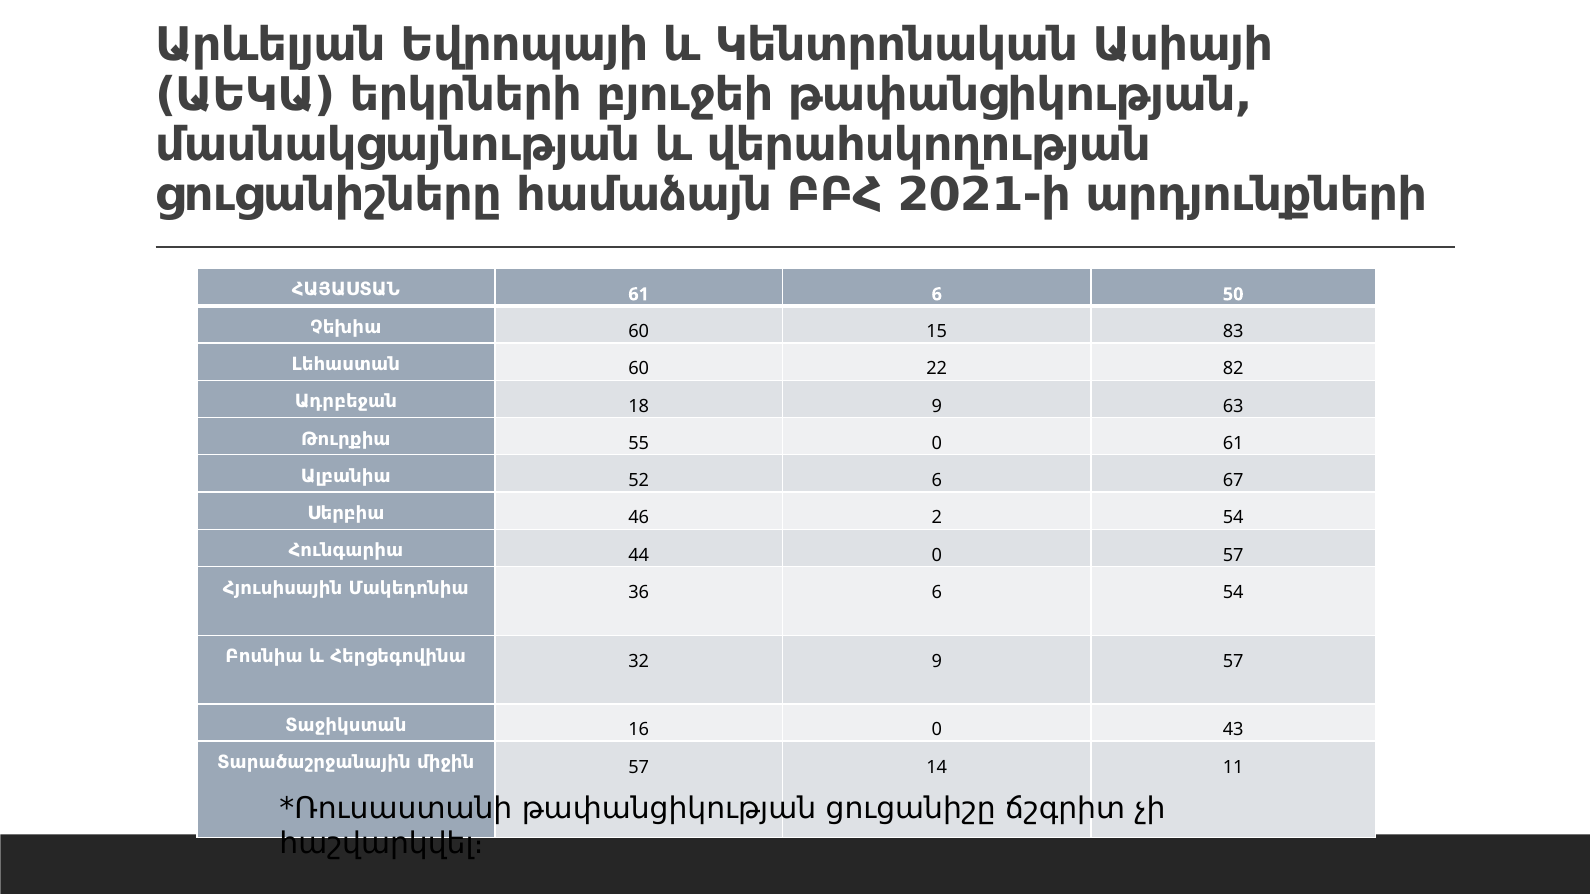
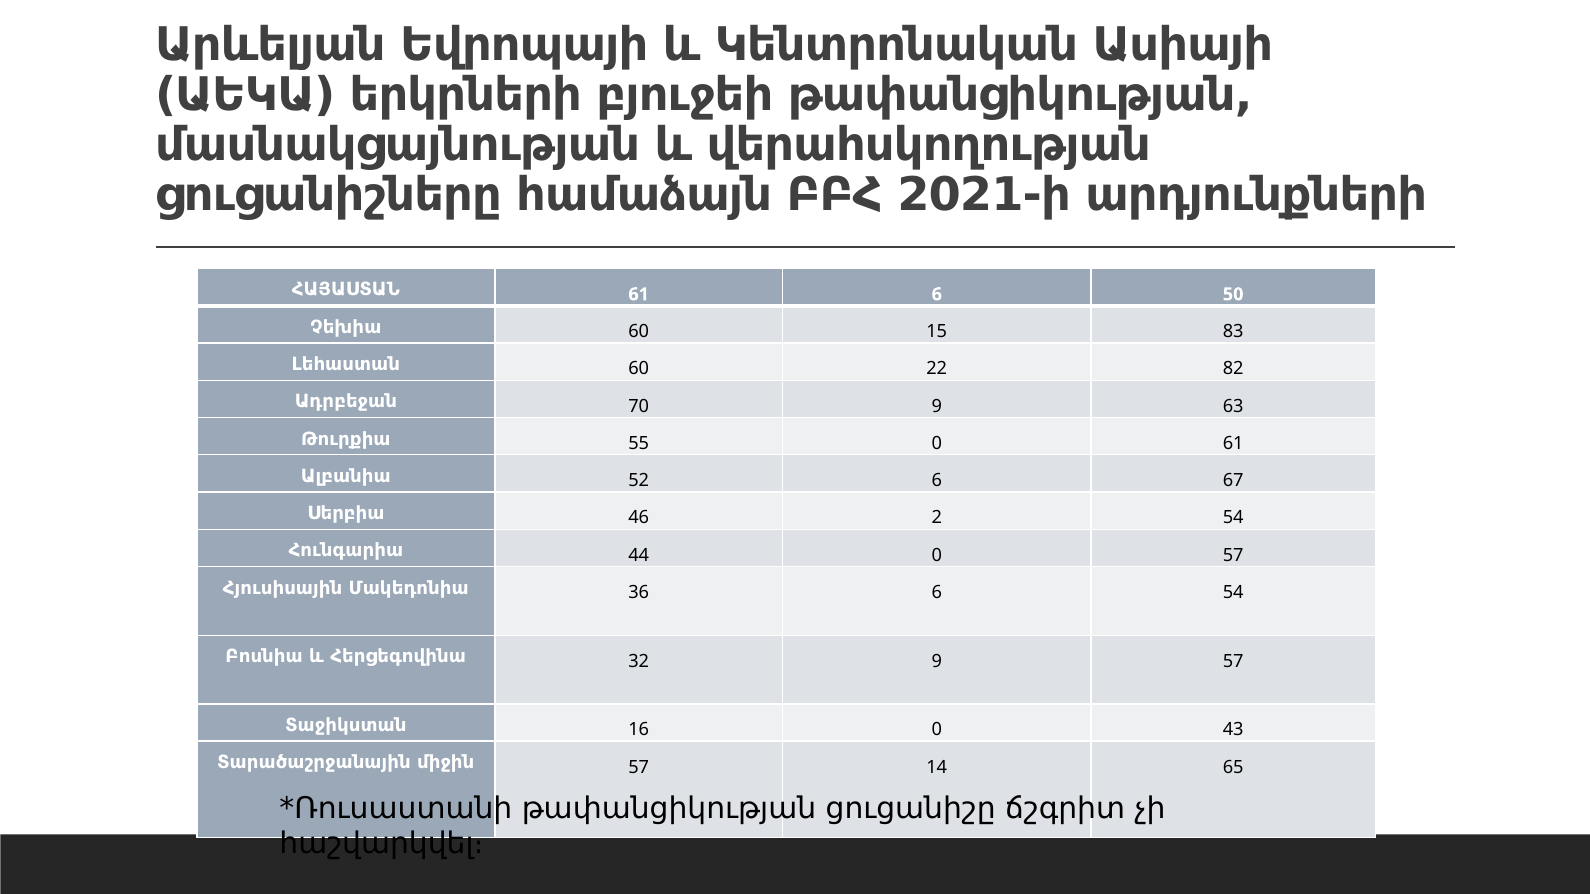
18: 18 -> 70
11: 11 -> 65
